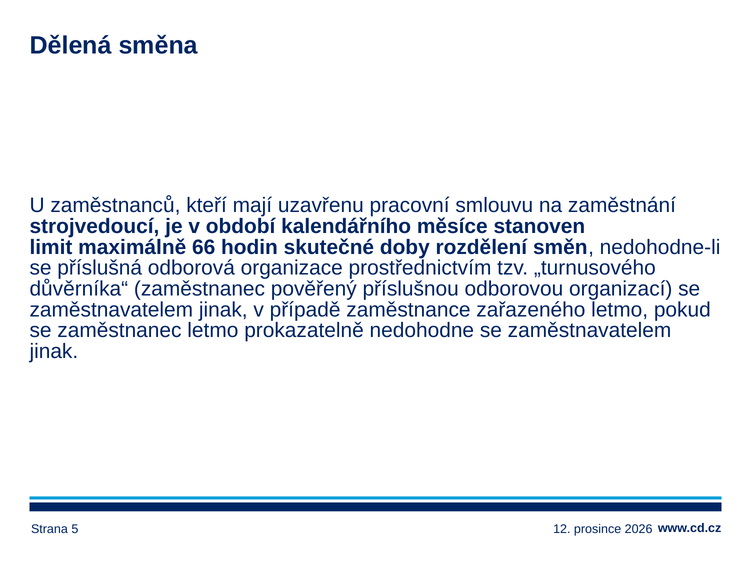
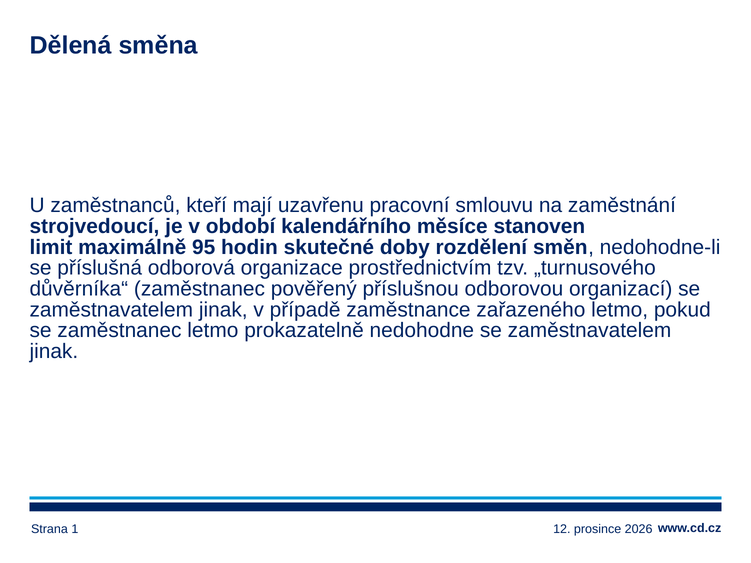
66: 66 -> 95
5: 5 -> 1
